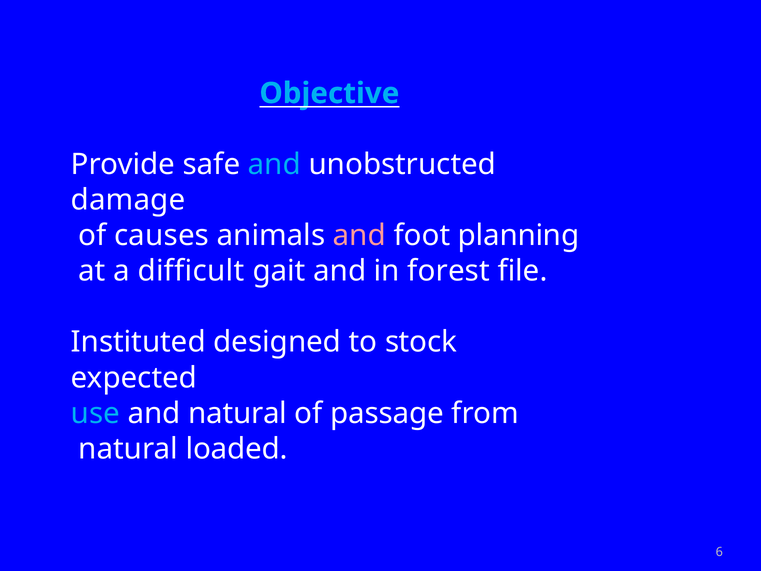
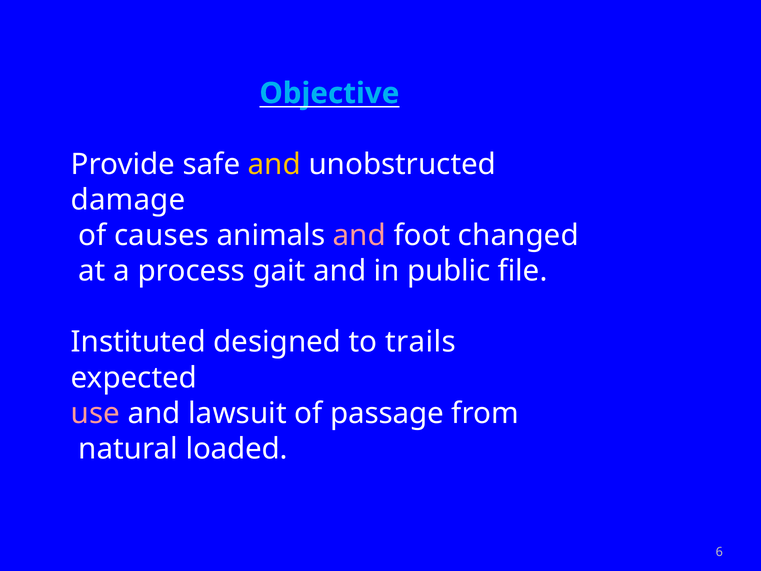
and at (274, 164) colour: light blue -> yellow
planning: planning -> changed
difficult: difficult -> process
forest: forest -> public
stock: stock -> trails
use colour: light blue -> pink
and natural: natural -> lawsuit
